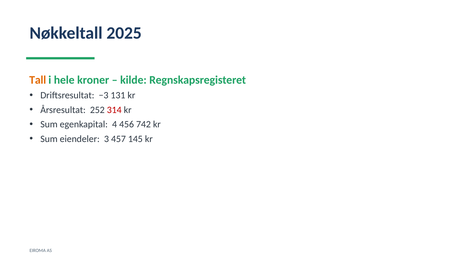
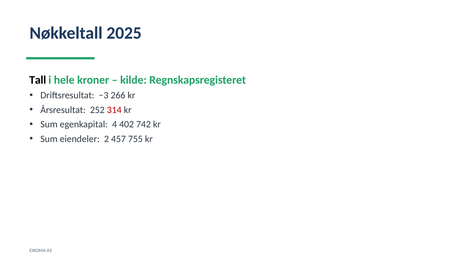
Tall colour: orange -> black
131: 131 -> 266
456: 456 -> 402
3: 3 -> 2
145: 145 -> 755
